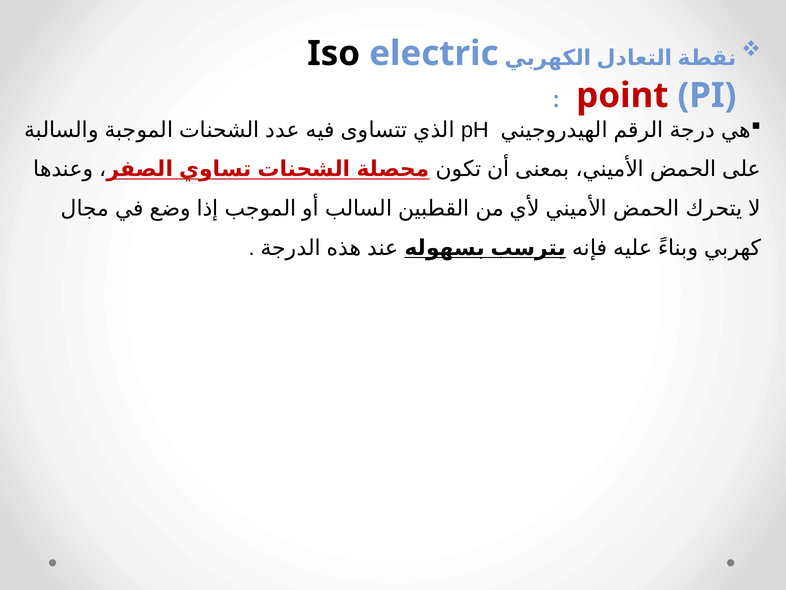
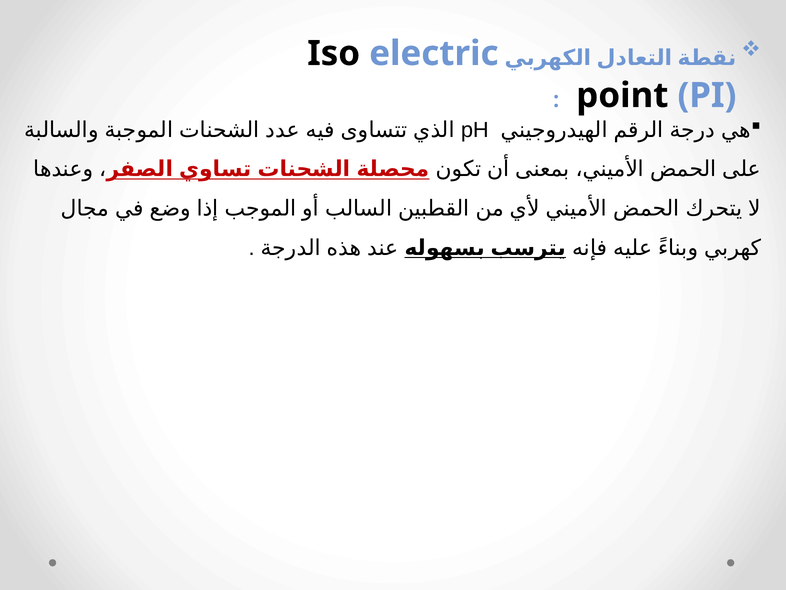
point colour: red -> black
